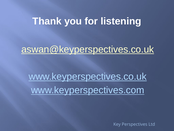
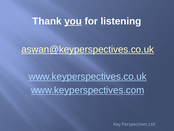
you underline: none -> present
